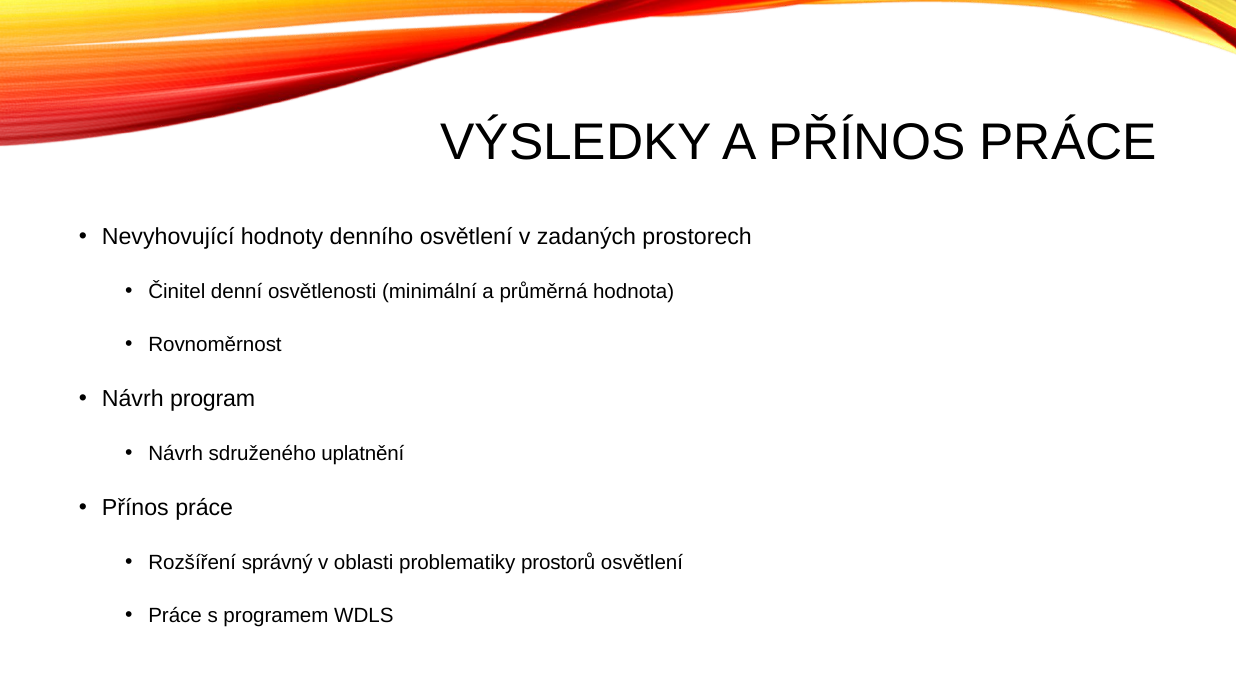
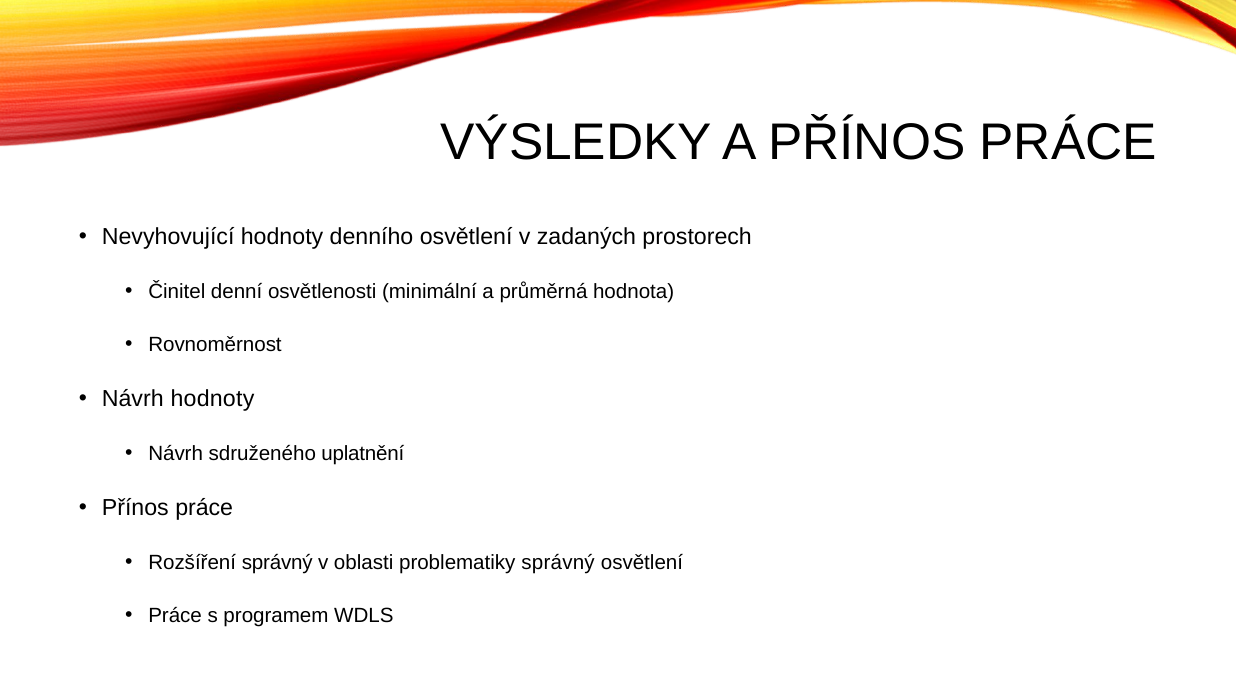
Návrh program: program -> hodnoty
problematiky prostorů: prostorů -> správný
